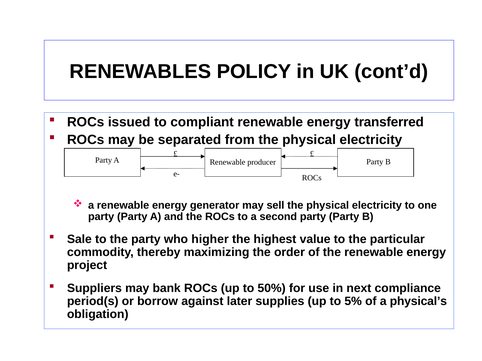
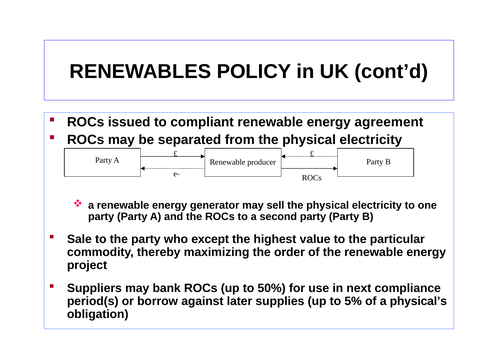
transferred: transferred -> agreement
higher: higher -> except
